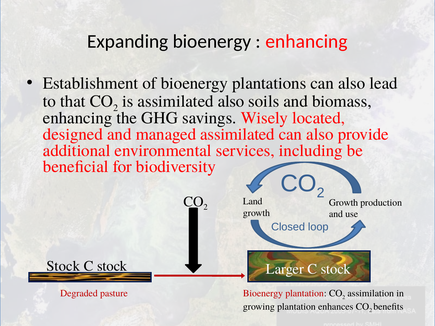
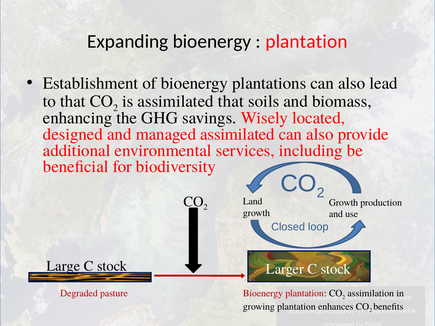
enhancing at (307, 42): enhancing -> plantation
assimilated also: also -> that
Stock at (63, 266): Stock -> Large
